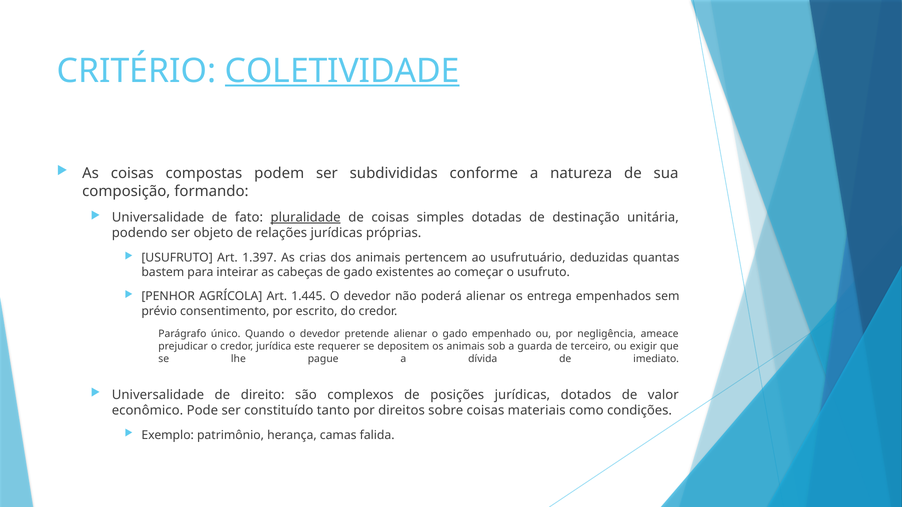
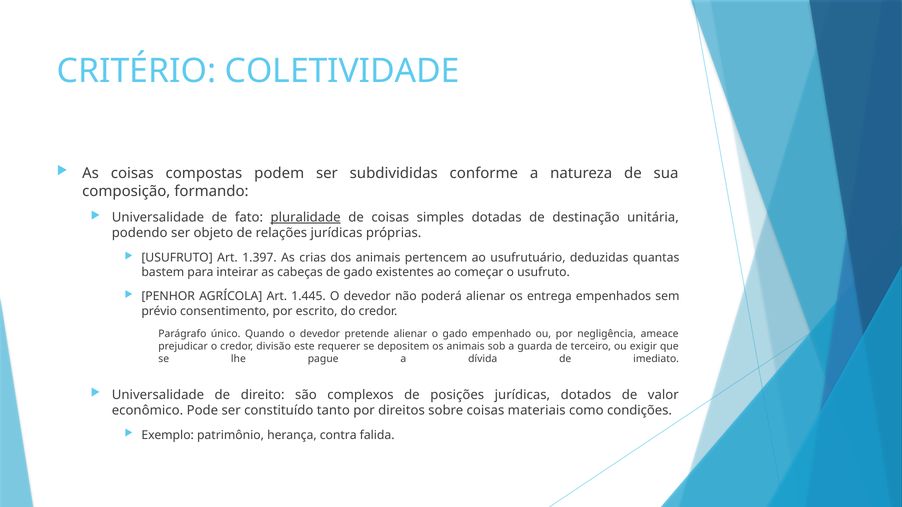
COLETIVIDADE underline: present -> none
jurídica: jurídica -> divisão
camas: camas -> contra
